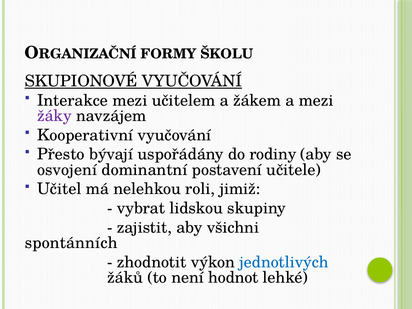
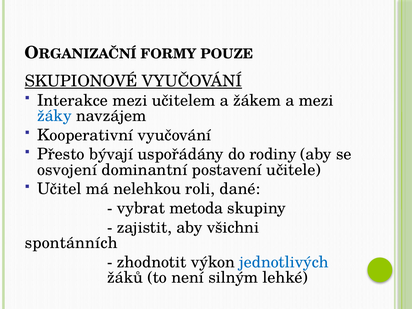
ŠKOLU: ŠKOLU -> POUZE
žáky colour: purple -> blue
jimiž: jimiž -> dané
lidskou: lidskou -> metoda
hodnot: hodnot -> silným
